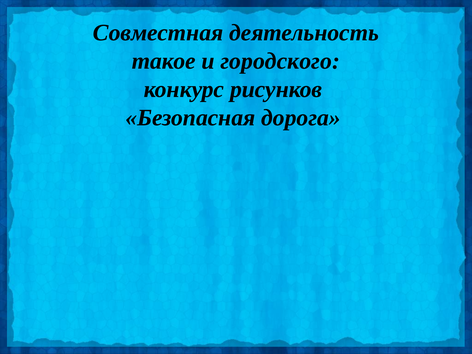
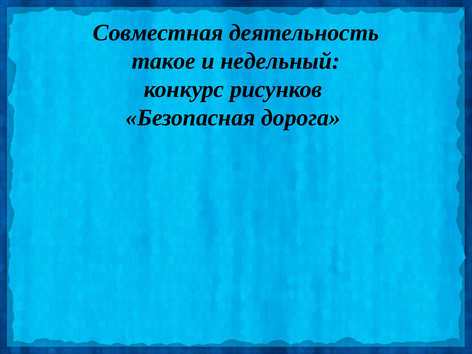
городского: городского -> недельный
